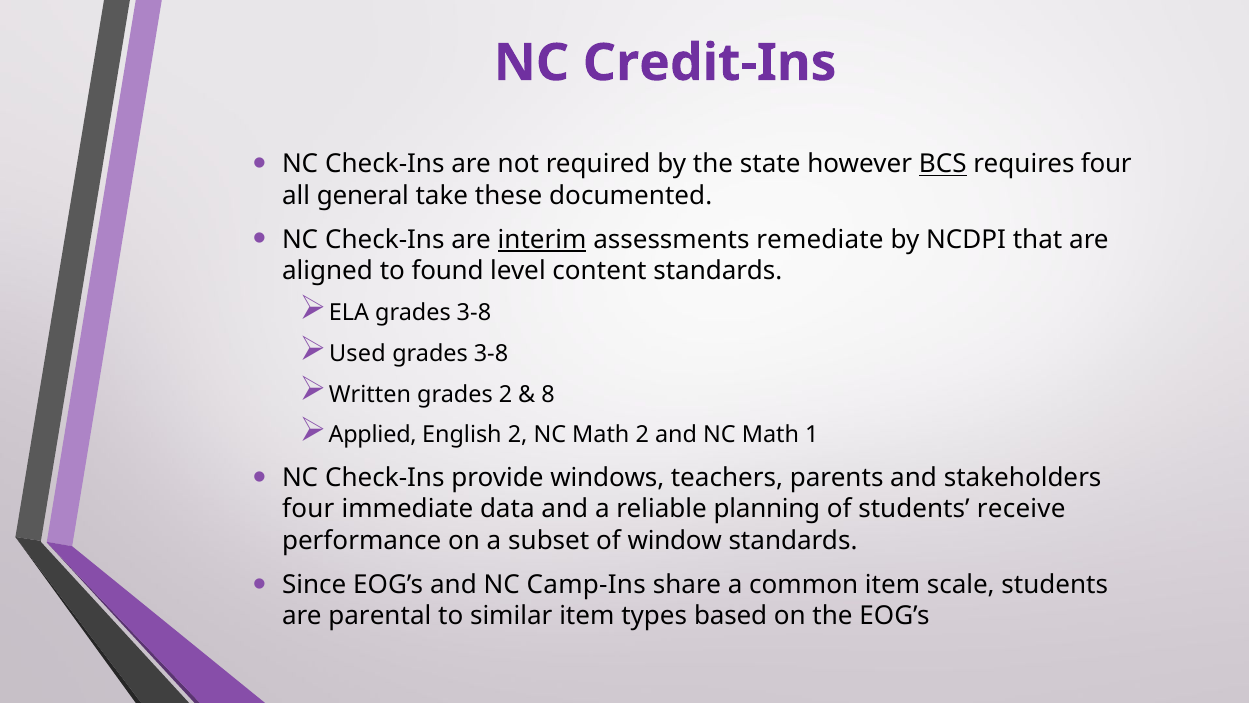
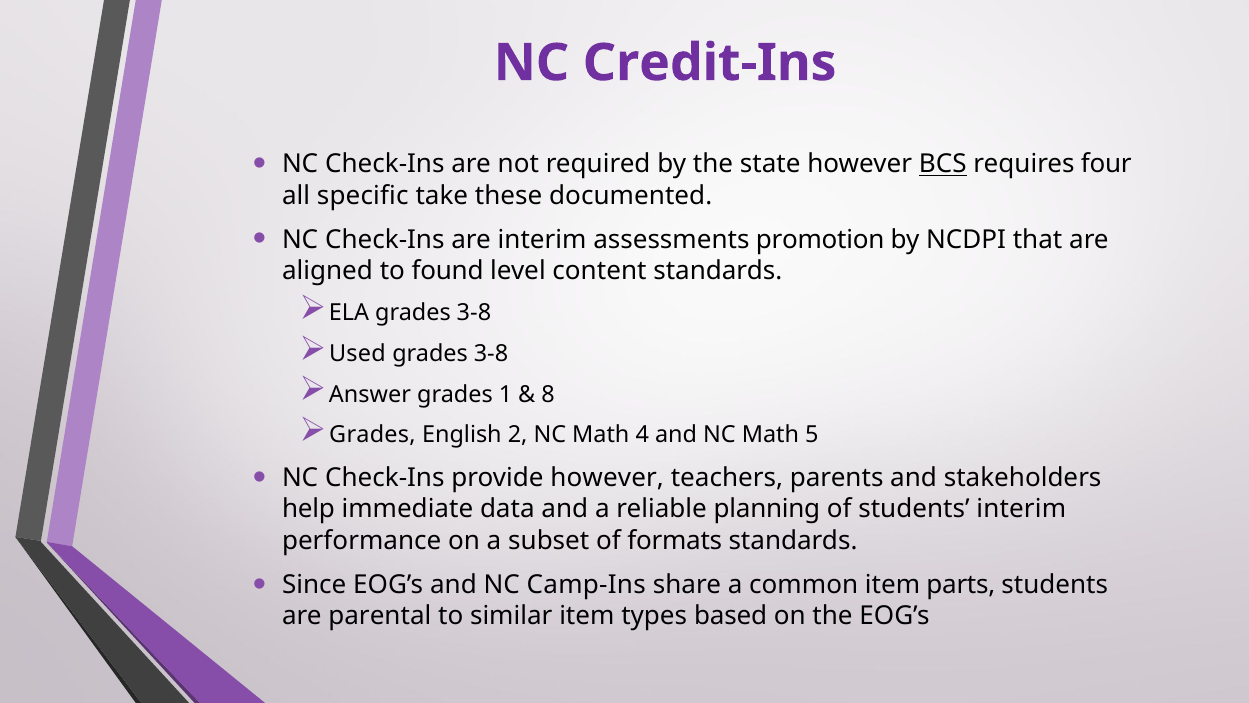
general: general -> specific
interim at (542, 240) underline: present -> none
remediate: remediate -> promotion
Written: Written -> Answer
grades 2: 2 -> 1
Applied at (373, 435): Applied -> Grades
Math 2: 2 -> 4
1: 1 -> 5
provide windows: windows -> however
four at (308, 509): four -> help
students receive: receive -> interim
window: window -> formats
scale: scale -> parts
